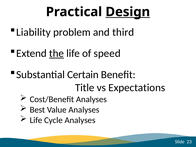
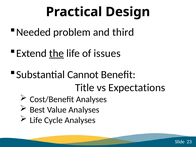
Design underline: present -> none
Liability: Liability -> Needed
speed: speed -> issues
Certain: Certain -> Cannot
